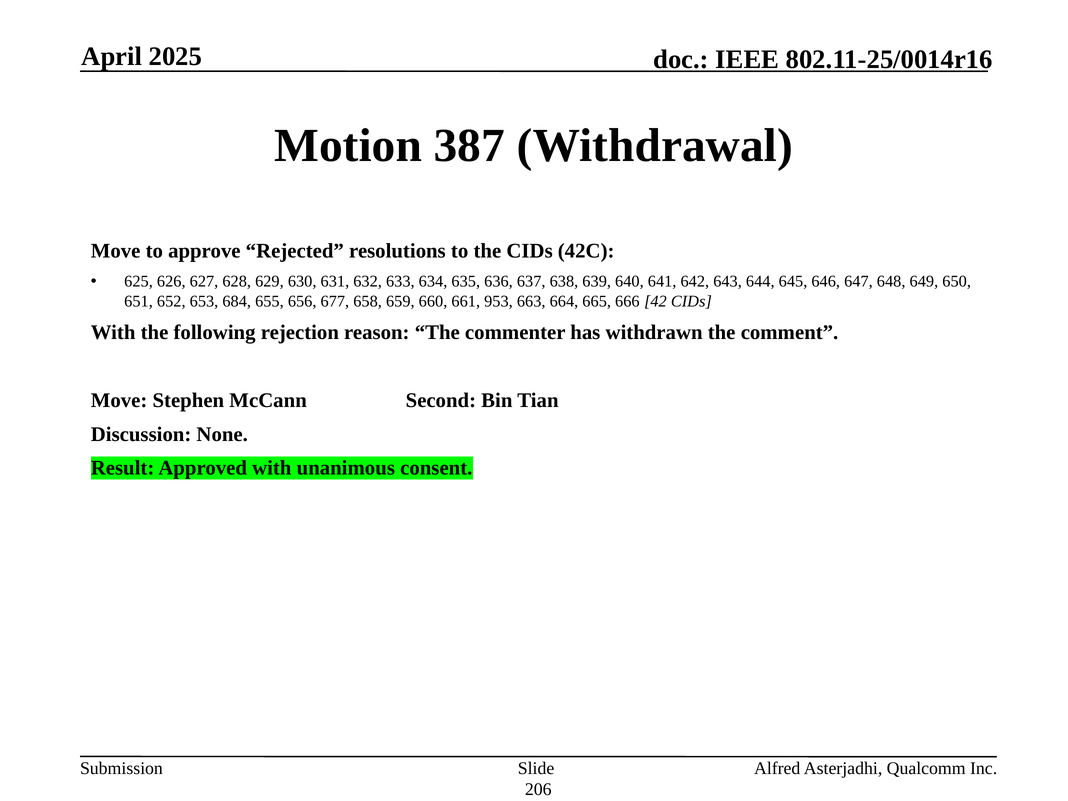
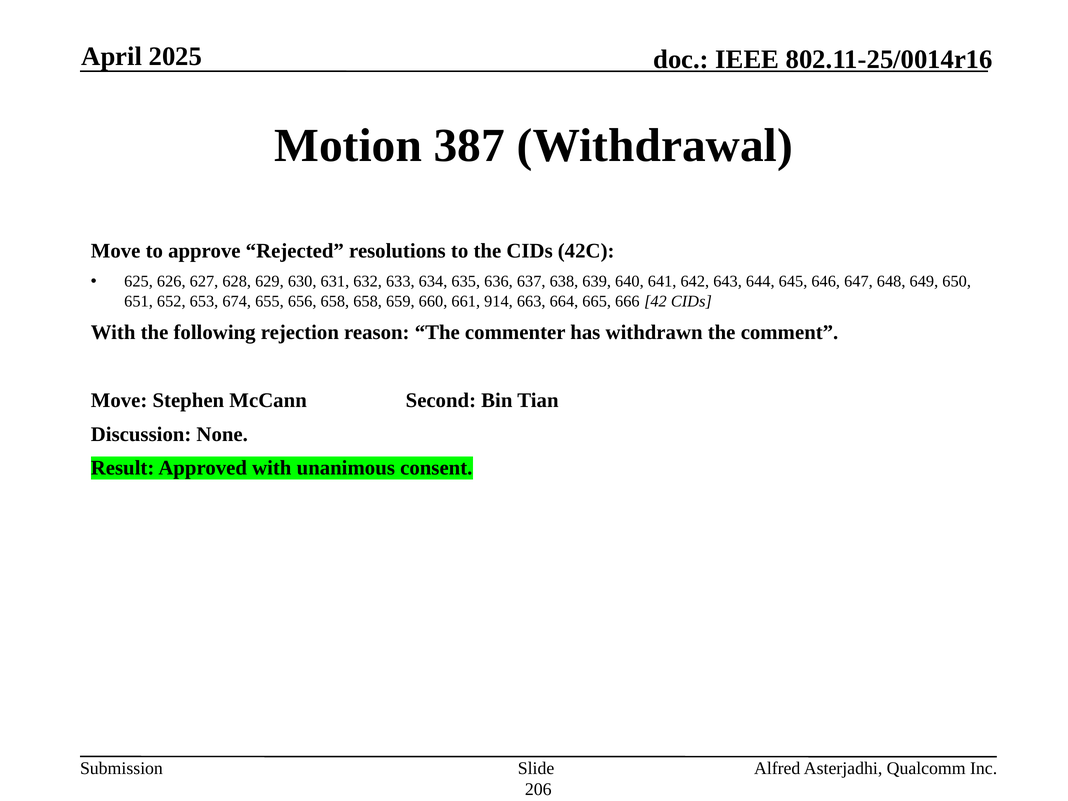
684: 684 -> 674
656 677: 677 -> 658
953: 953 -> 914
